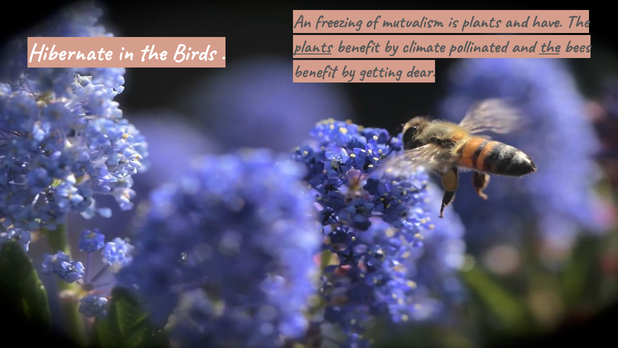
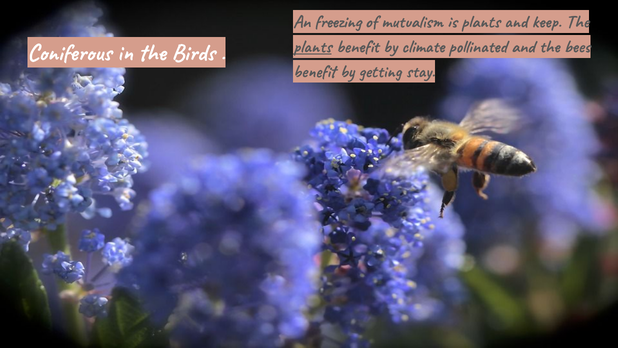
have: have -> keep
the at (549, 46) underline: present -> none
Hibernate: Hibernate -> Coniferous
dear: dear -> stay
